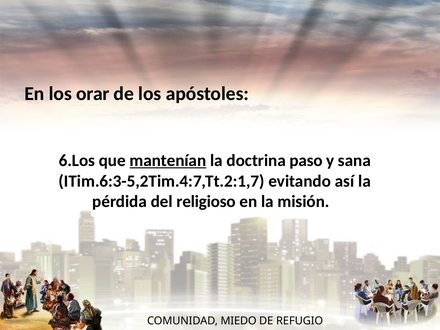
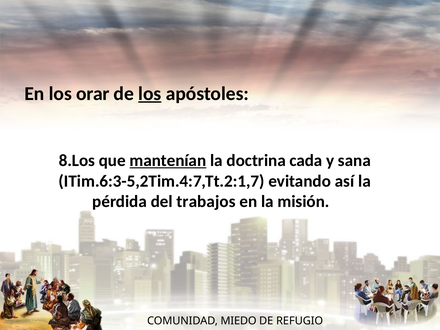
los at (150, 94) underline: none -> present
6.Los: 6.Los -> 8.Los
paso: paso -> cada
religioso: religioso -> trabajos
